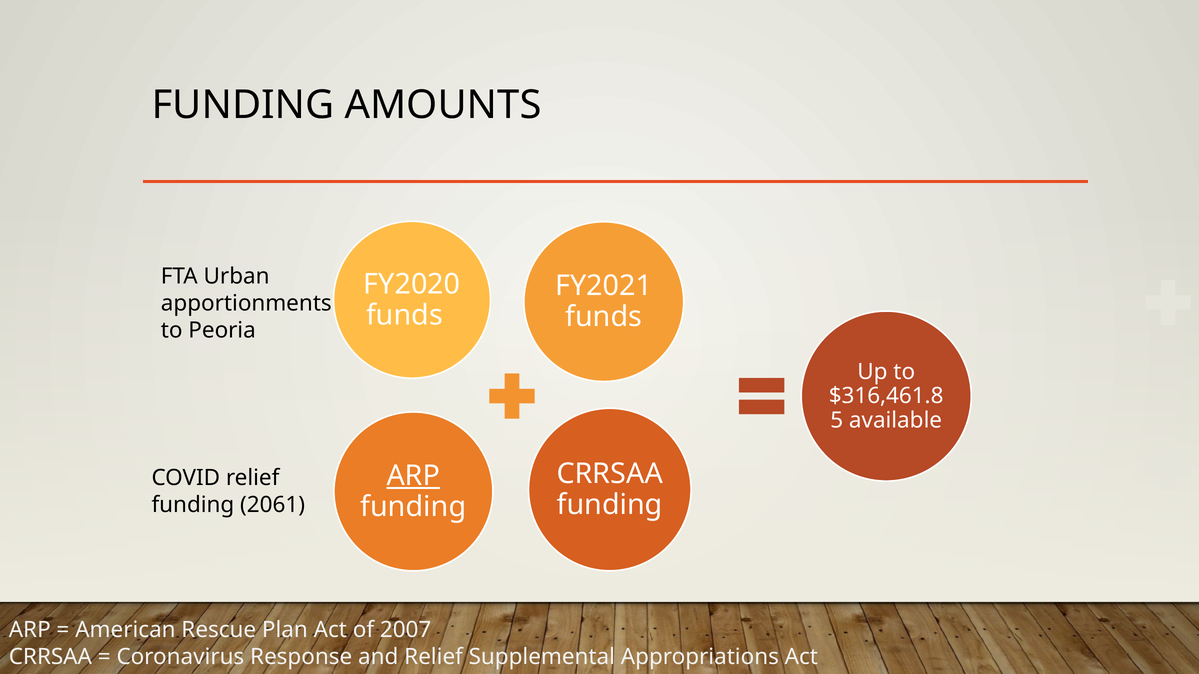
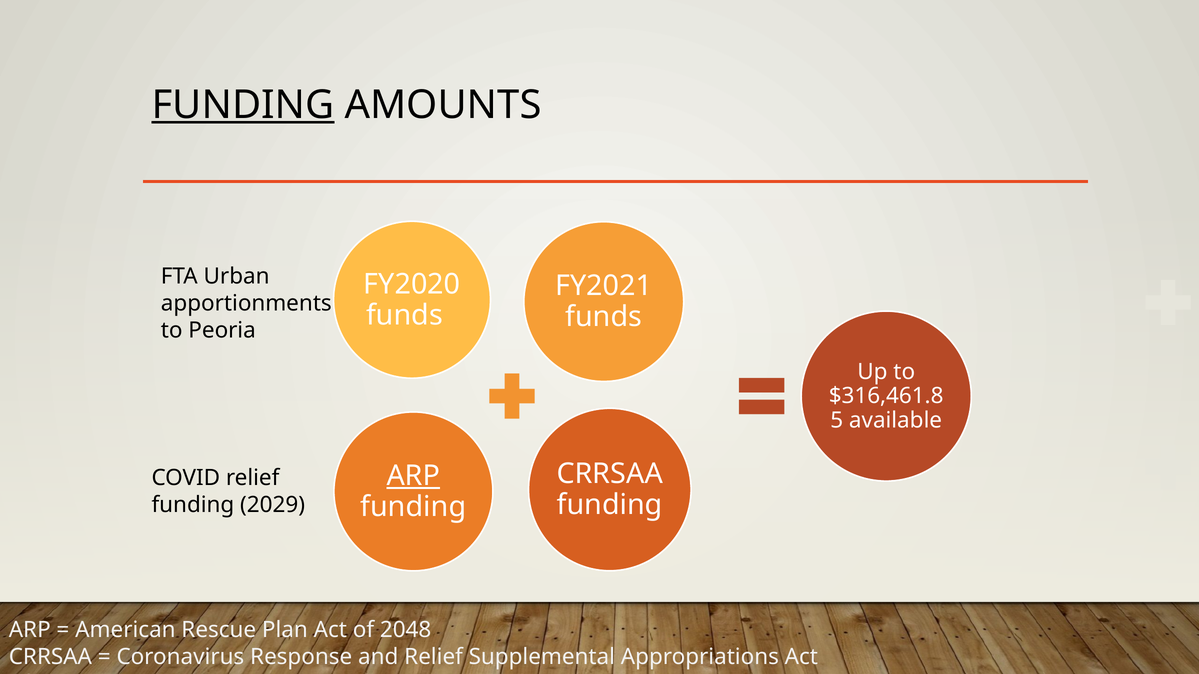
FUNDING at (243, 105) underline: none -> present
2061: 2061 -> 2029
2007: 2007 -> 2048
